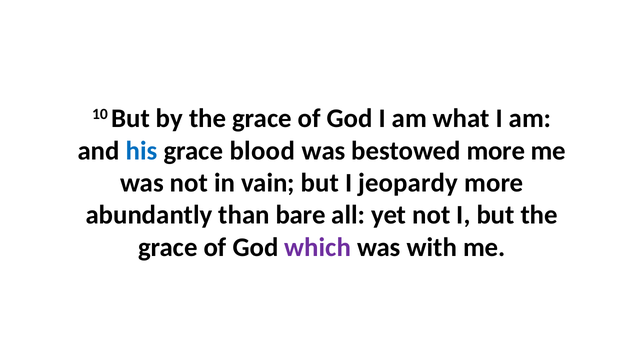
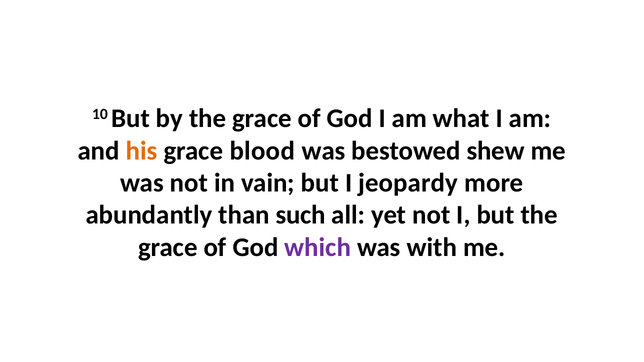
his colour: blue -> orange
bestowed more: more -> shew
bare: bare -> such
